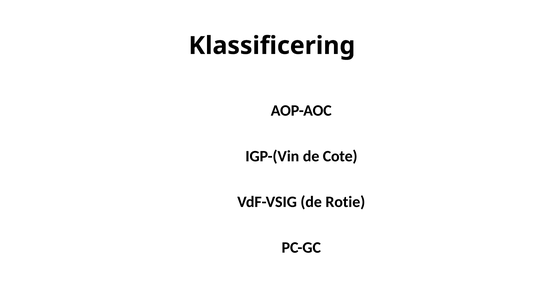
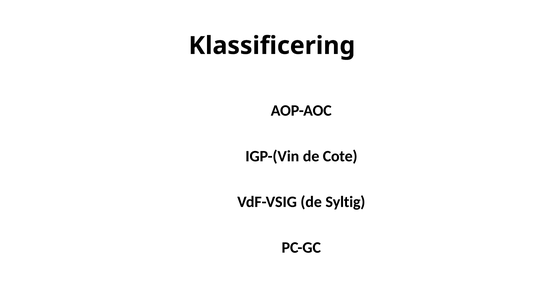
Rotie: Rotie -> Syltig
